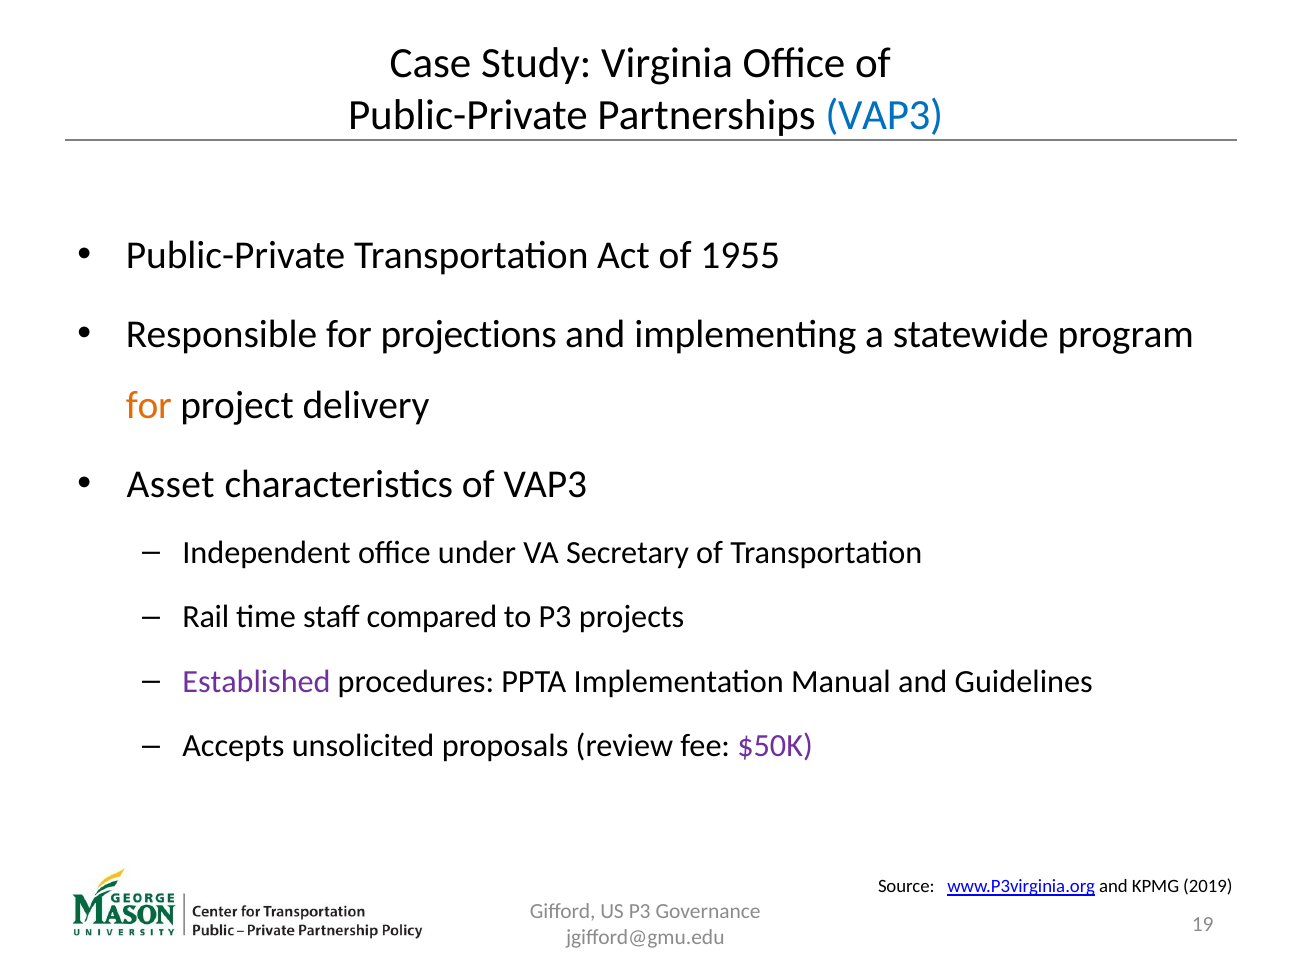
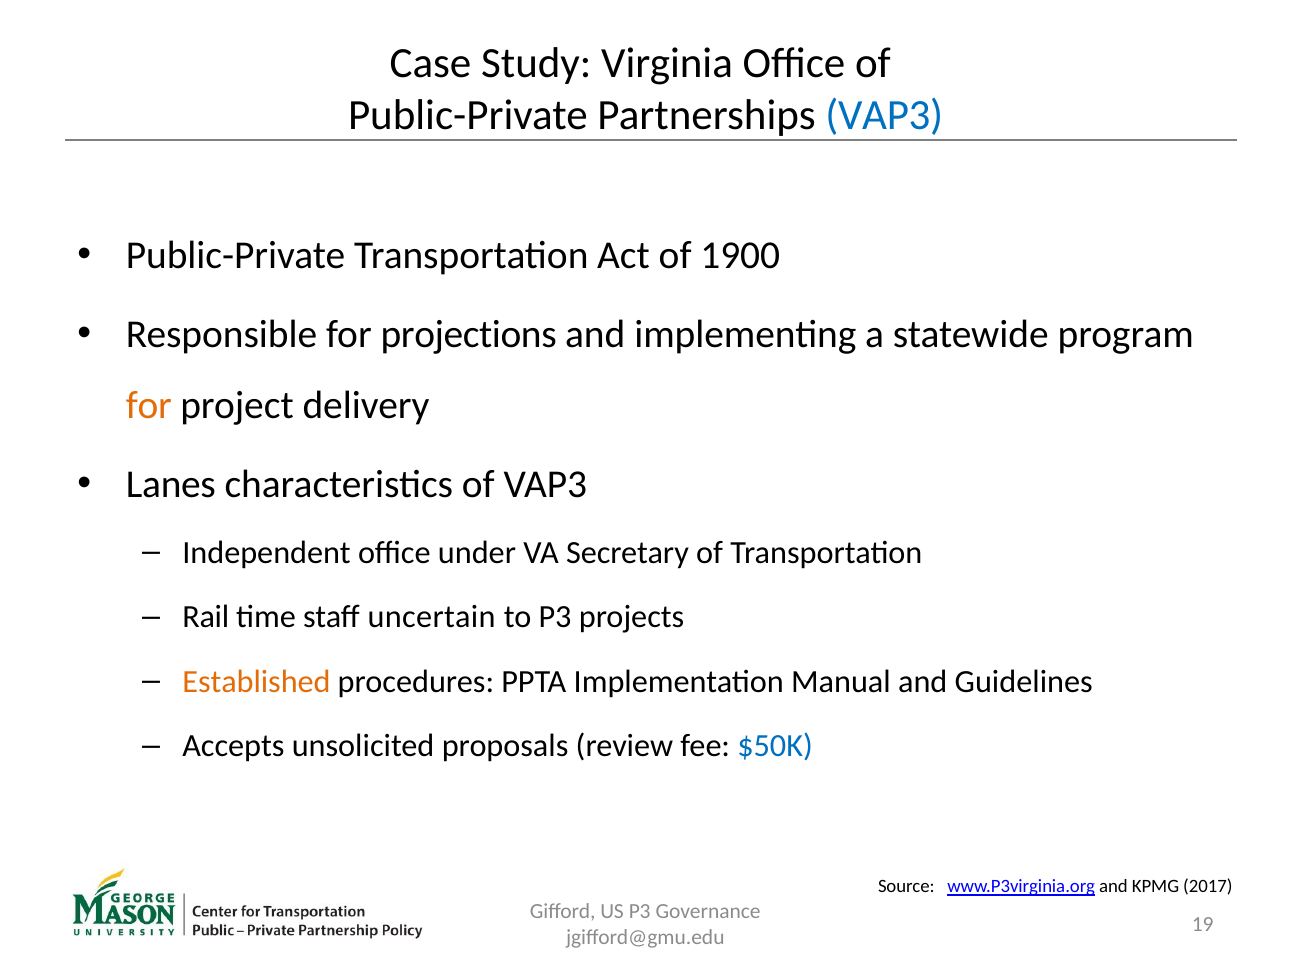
1955: 1955 -> 1900
Asset: Asset -> Lanes
compared: compared -> uncertain
Established colour: purple -> orange
$50K colour: purple -> blue
2019: 2019 -> 2017
